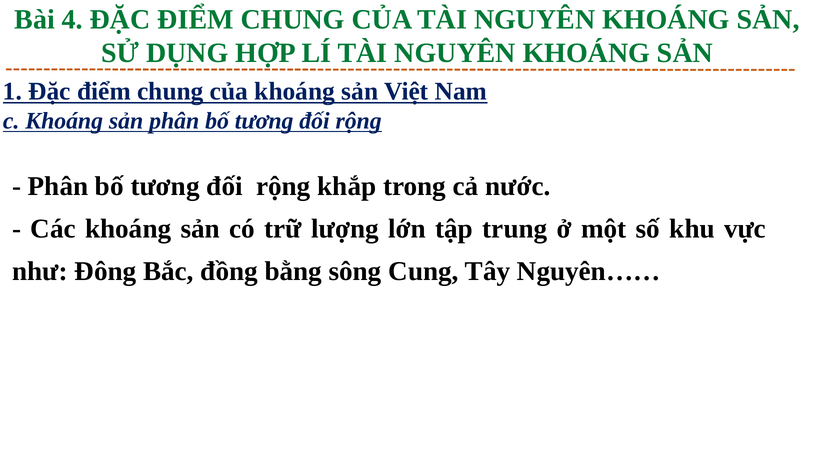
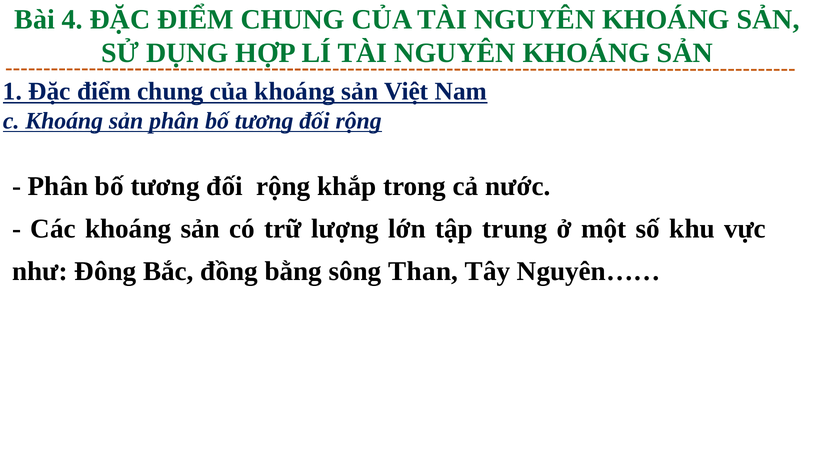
Cung: Cung -> Than
